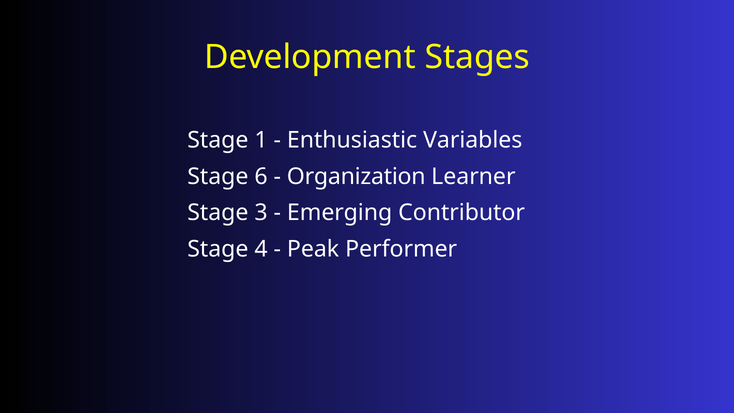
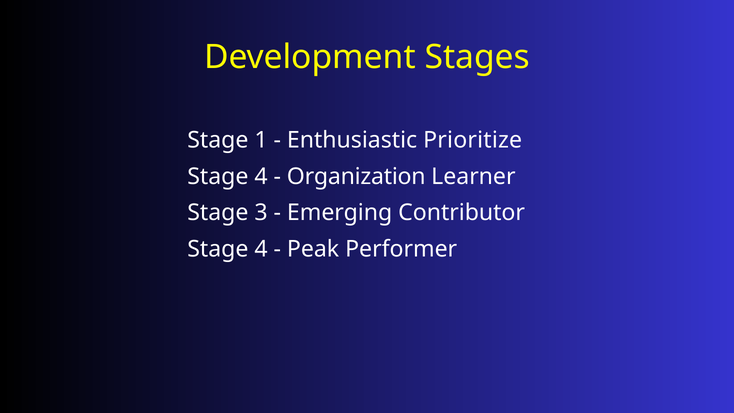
Variables: Variables -> Prioritize
6 at (261, 176): 6 -> 4
